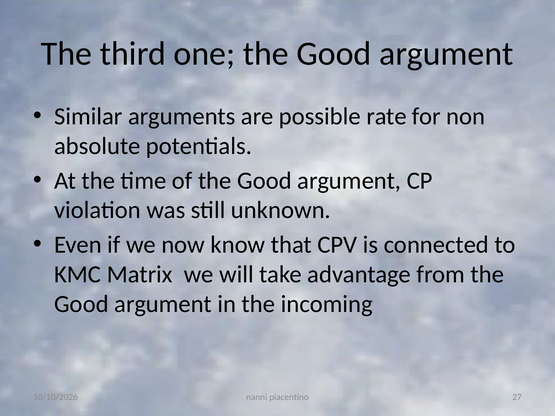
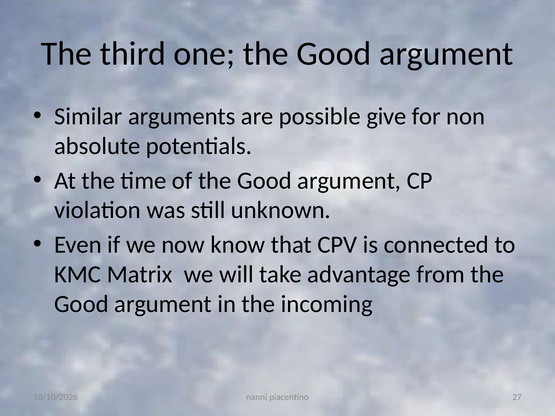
rate: rate -> give
